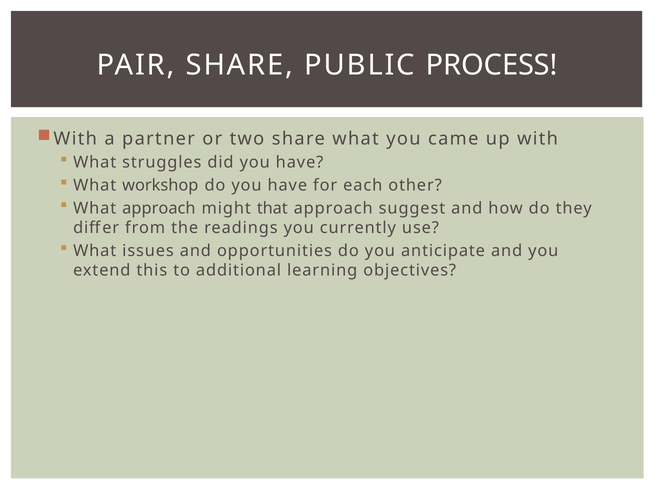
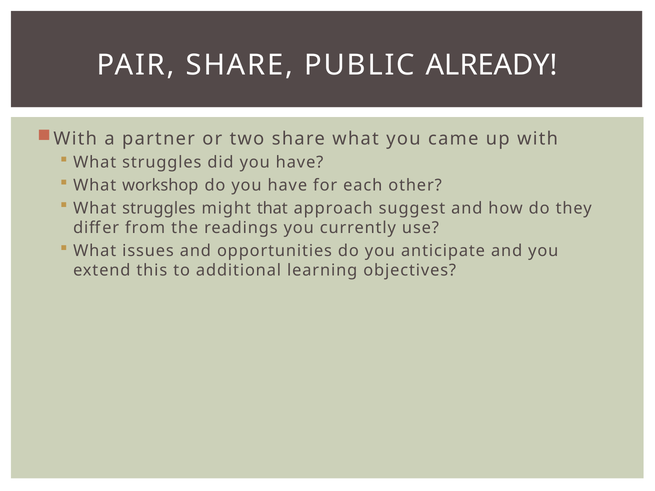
PROCESS: PROCESS -> ALREADY
approach at (159, 208): approach -> struggles
